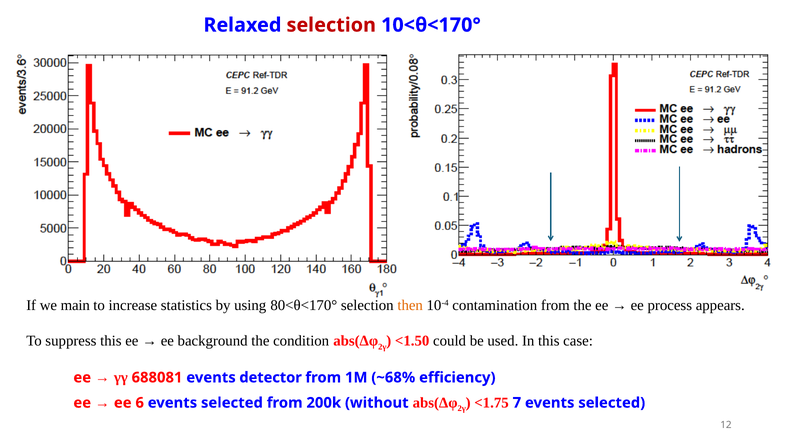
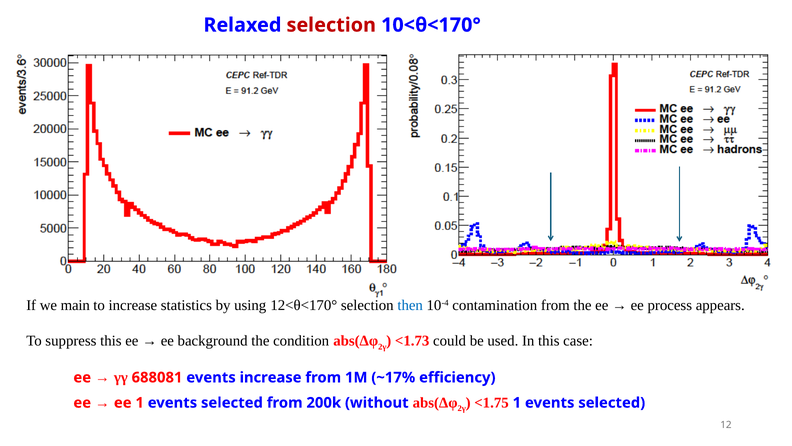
80<θ<170°: 80<θ<170° -> 12<θ<170°
then colour: orange -> blue
<1.50: <1.50 -> <1.73
events detector: detector -> increase
~68%: ~68% -> ~17%
ee 6: 6 -> 1
<1.75 7: 7 -> 1
